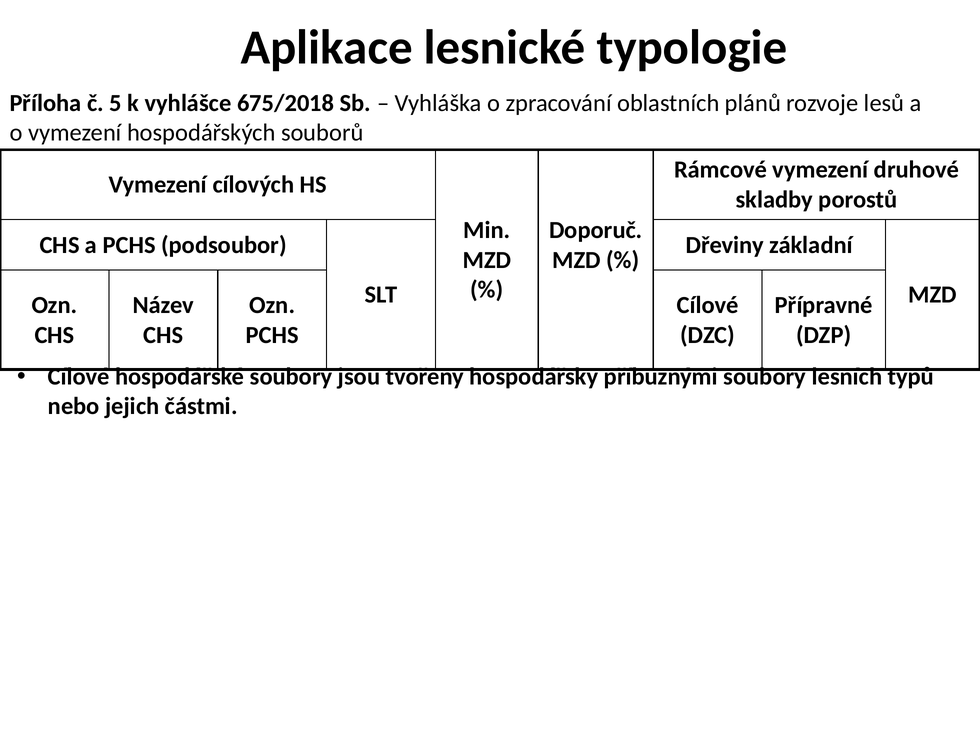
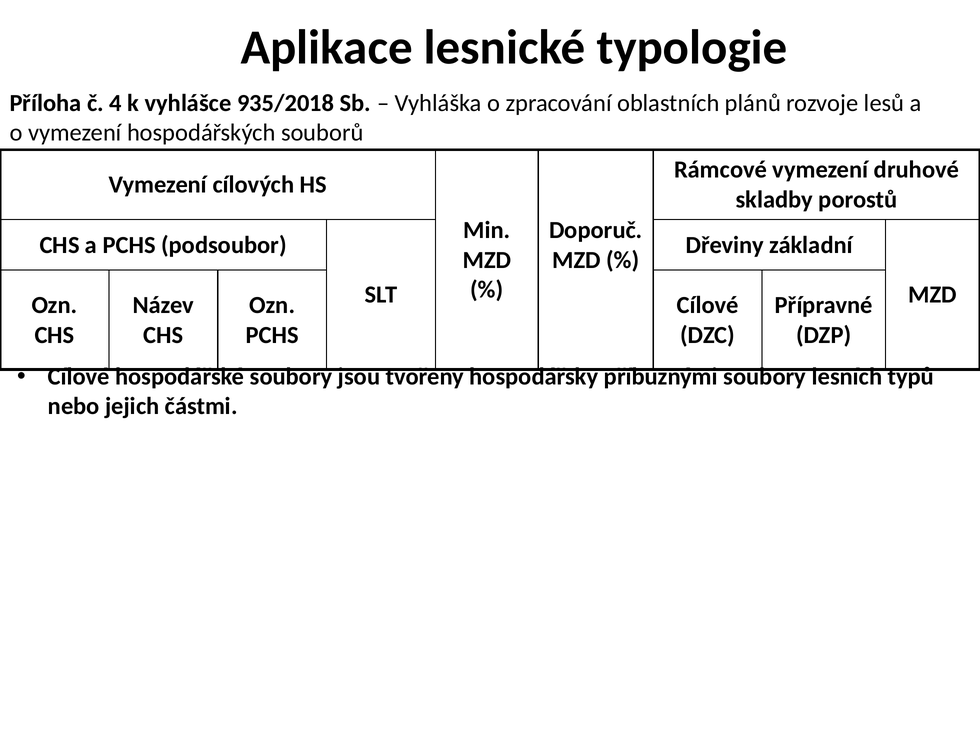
5: 5 -> 4
675/2018: 675/2018 -> 935/2018
